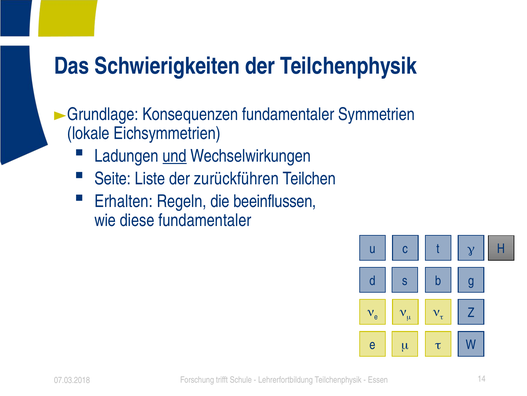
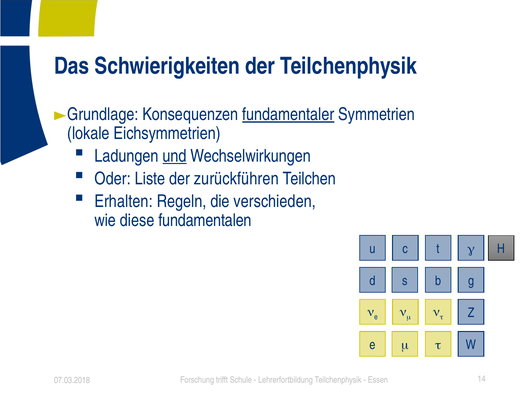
fundamentaler at (288, 114) underline: none -> present
Seite: Seite -> Oder
beeinflussen: beeinflussen -> verschieden
diese fundamentaler: fundamentaler -> fundamentalen
